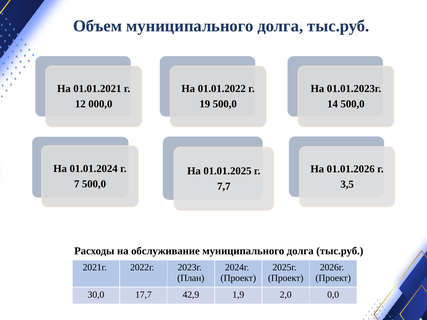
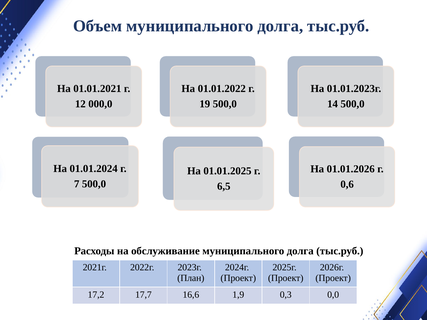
3,5: 3,5 -> 0,6
7,7: 7,7 -> 6,5
30,0: 30,0 -> 17,2
42,9: 42,9 -> 16,6
2,0: 2,0 -> 0,3
